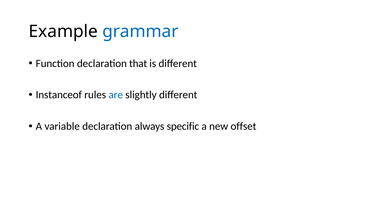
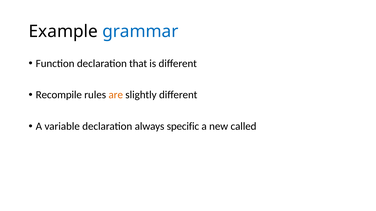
Instanceof: Instanceof -> Recompile
are colour: blue -> orange
offset: offset -> called
